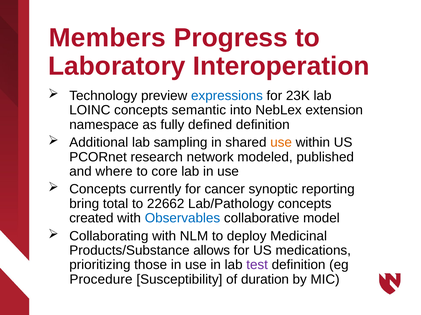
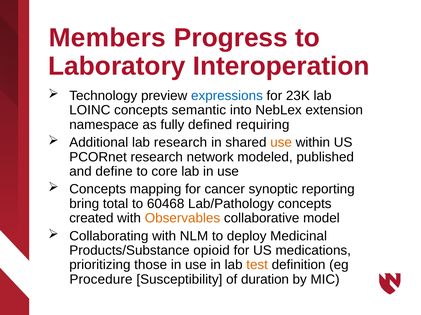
defined definition: definition -> requiring
lab sampling: sampling -> research
where: where -> define
currently: currently -> mapping
22662: 22662 -> 60468
Observables colour: blue -> orange
allows: allows -> opioid
test colour: purple -> orange
